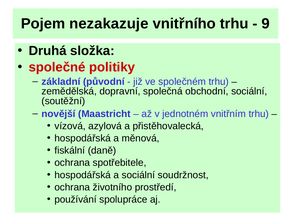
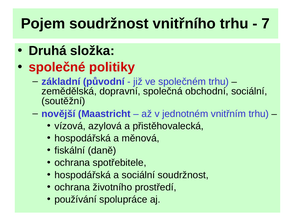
Pojem nezakazuje: nezakazuje -> soudržnost
9: 9 -> 7
